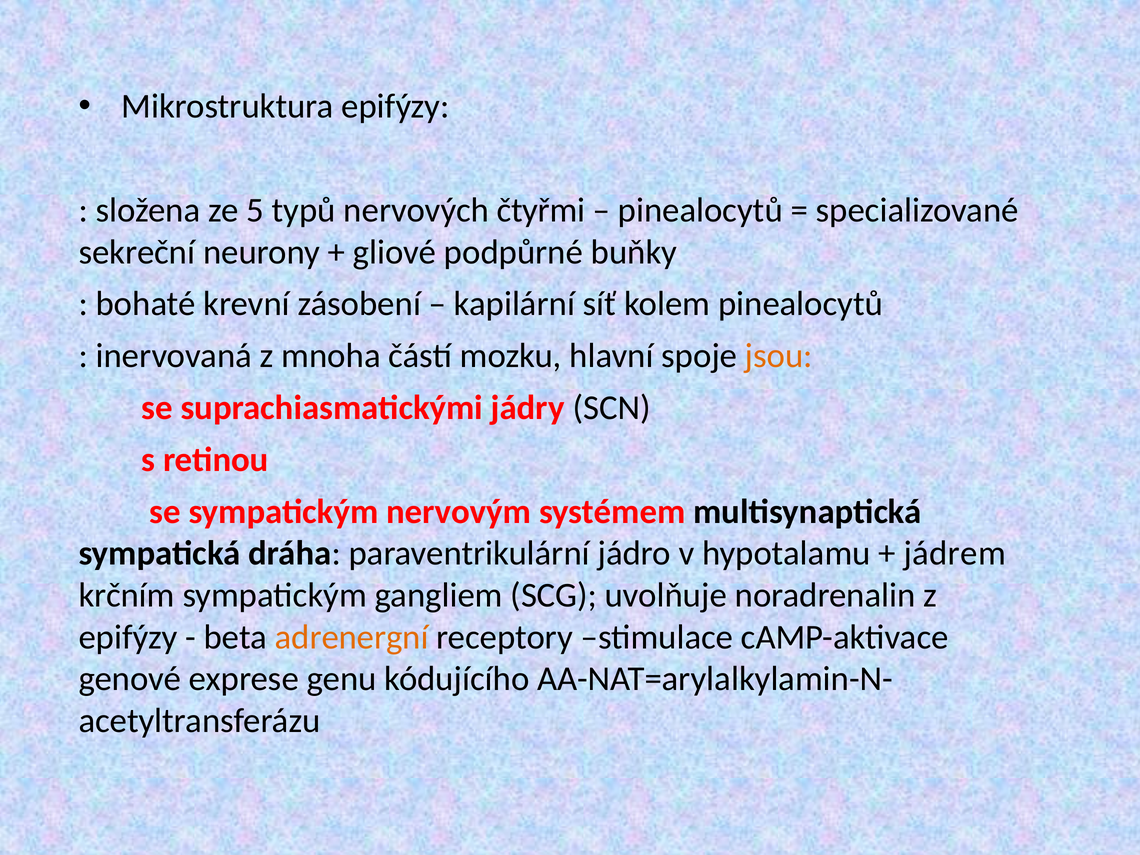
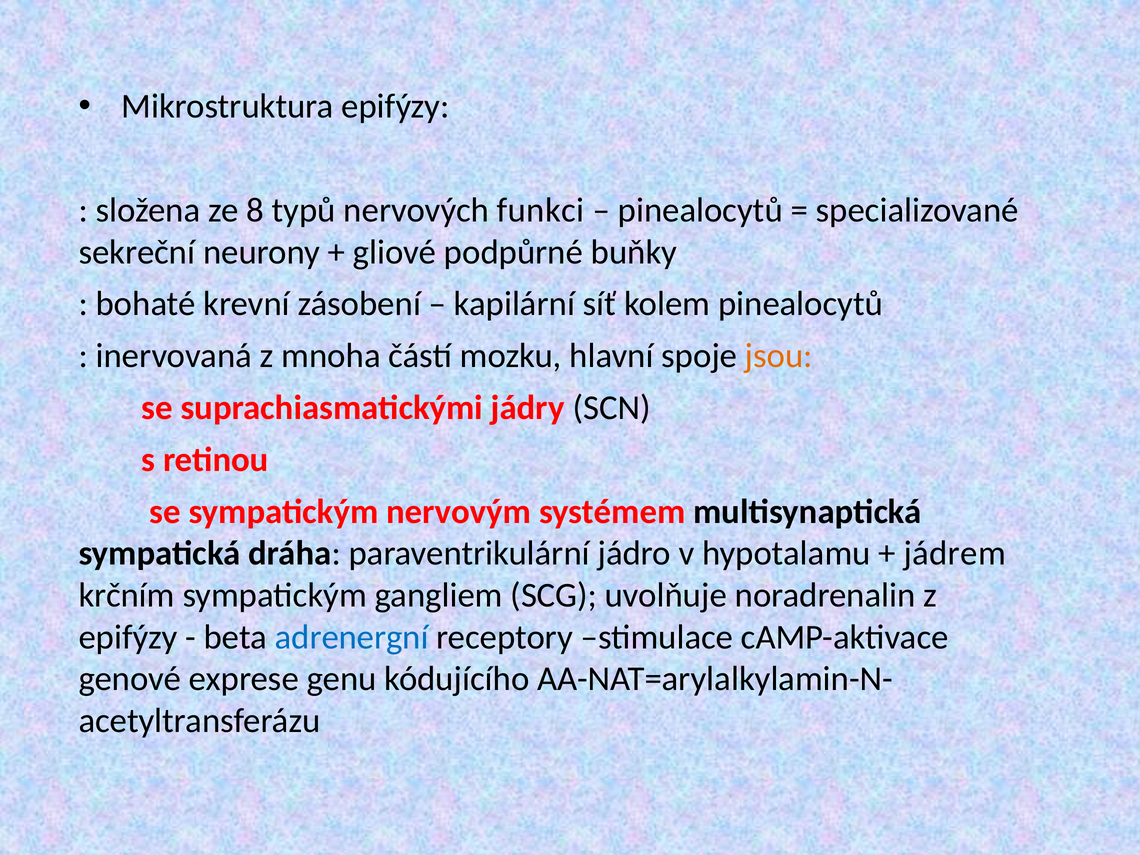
5: 5 -> 8
čtyřmi: čtyřmi -> funkci
adrenergní colour: orange -> blue
